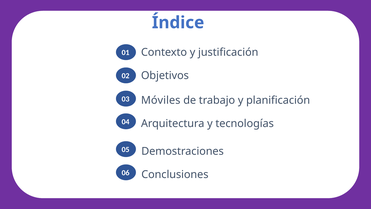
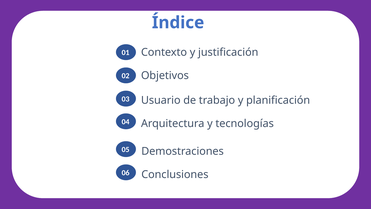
Móviles: Móviles -> Usuario
